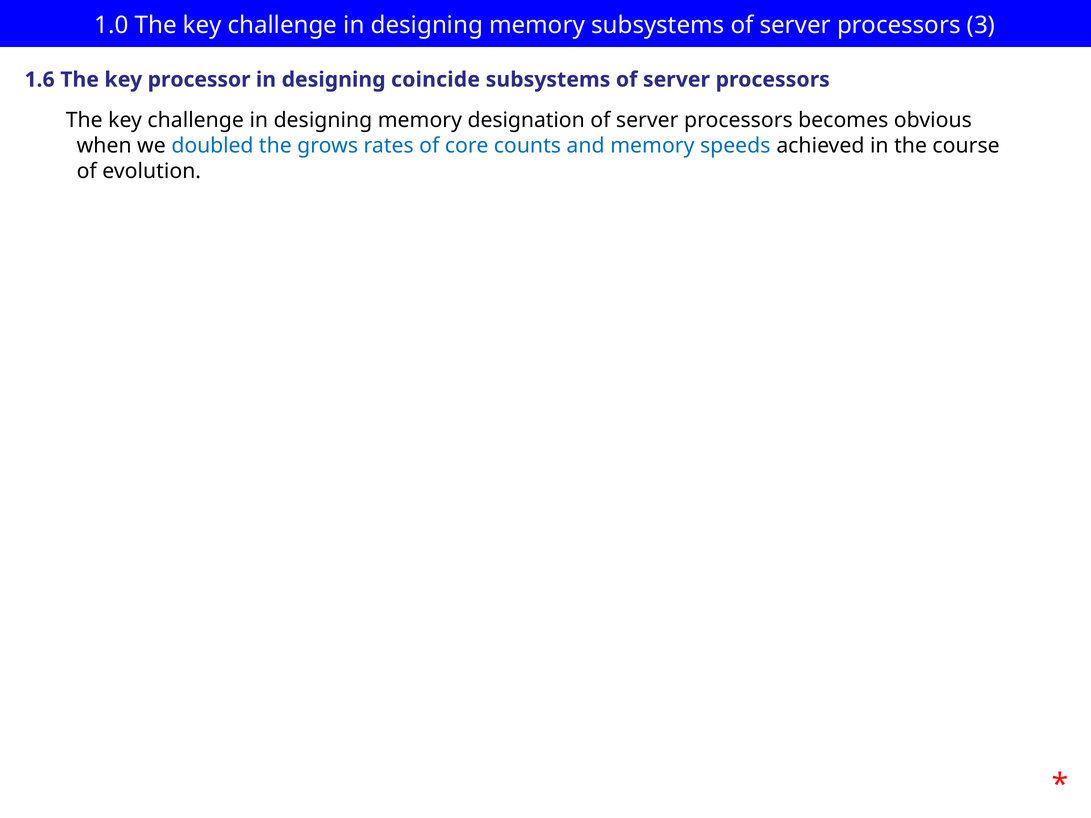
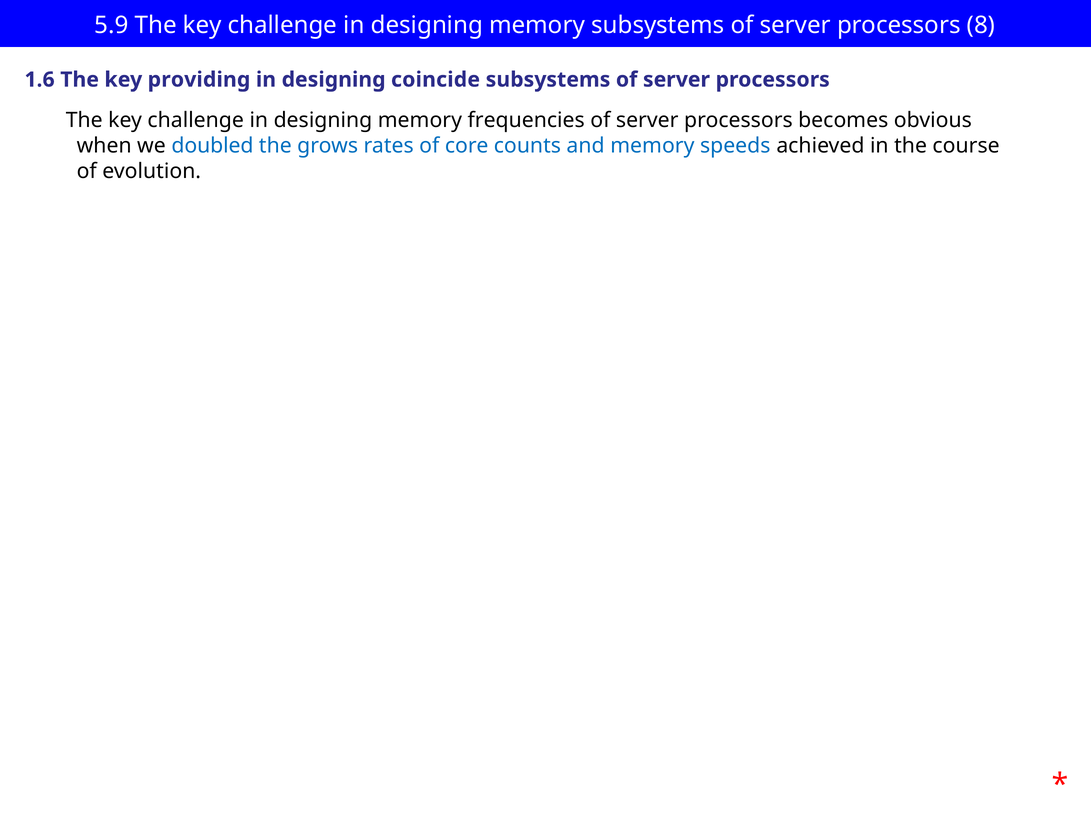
1.0: 1.0 -> 5.9
3: 3 -> 8
processor: processor -> providing
designation: designation -> frequencies
